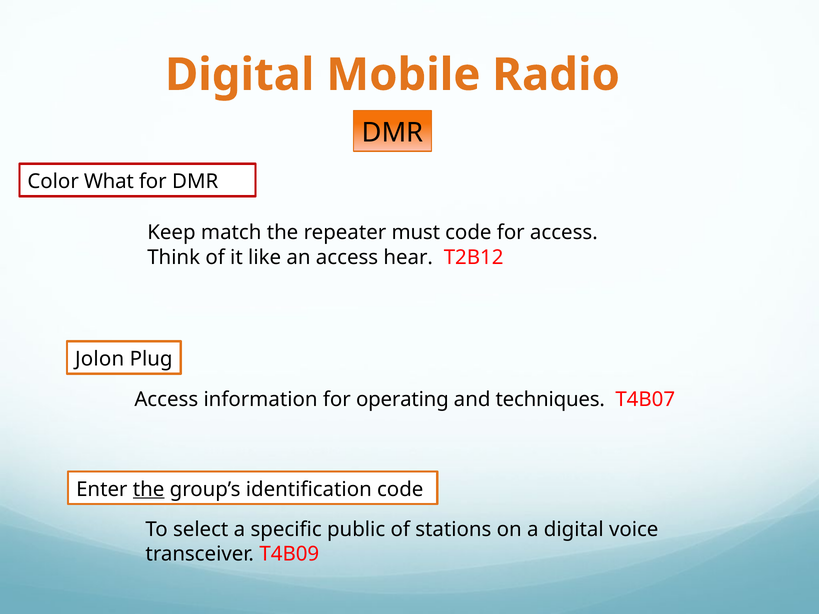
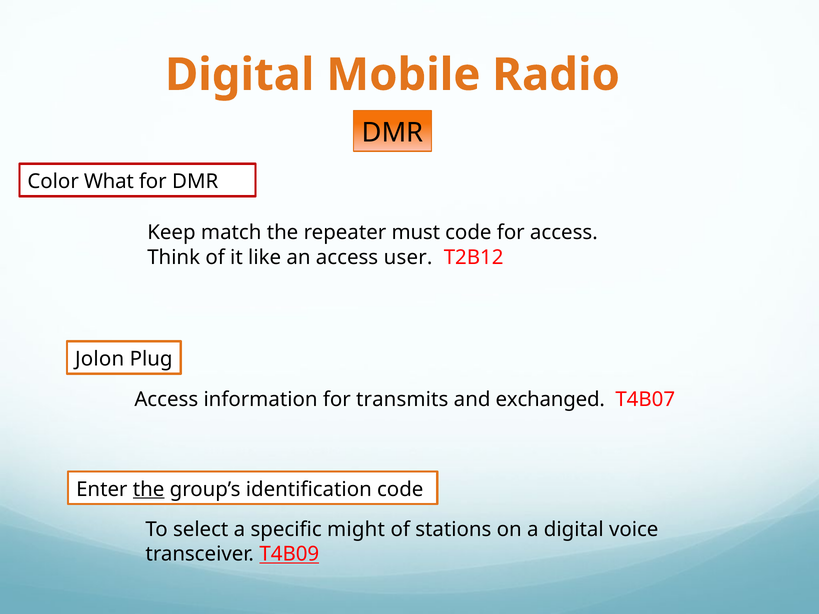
hear: hear -> user
operating: operating -> transmits
techniques: techniques -> exchanged
public: public -> might
T4B09 underline: none -> present
